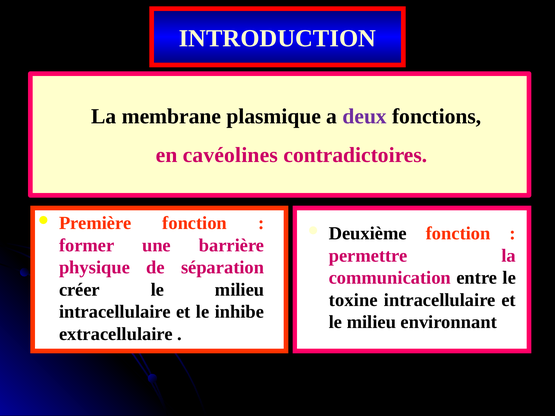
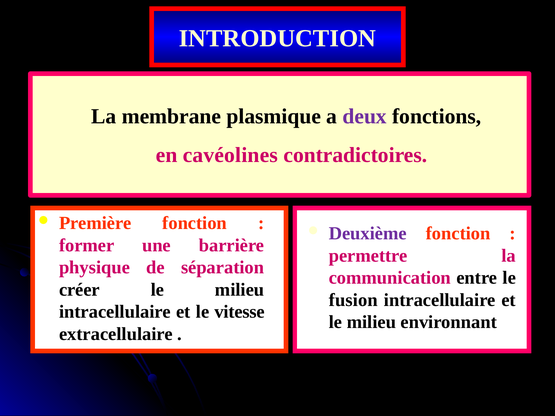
Deuxième colour: black -> purple
toxine: toxine -> fusion
inhibe: inhibe -> vitesse
